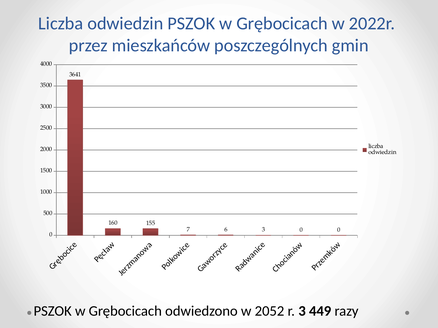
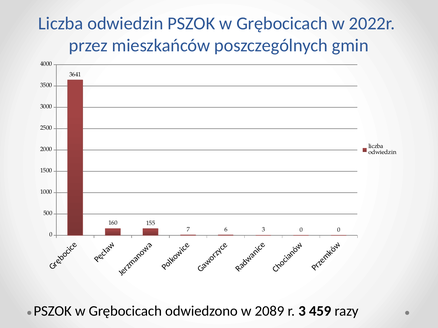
2052: 2052 -> 2089
449: 449 -> 459
